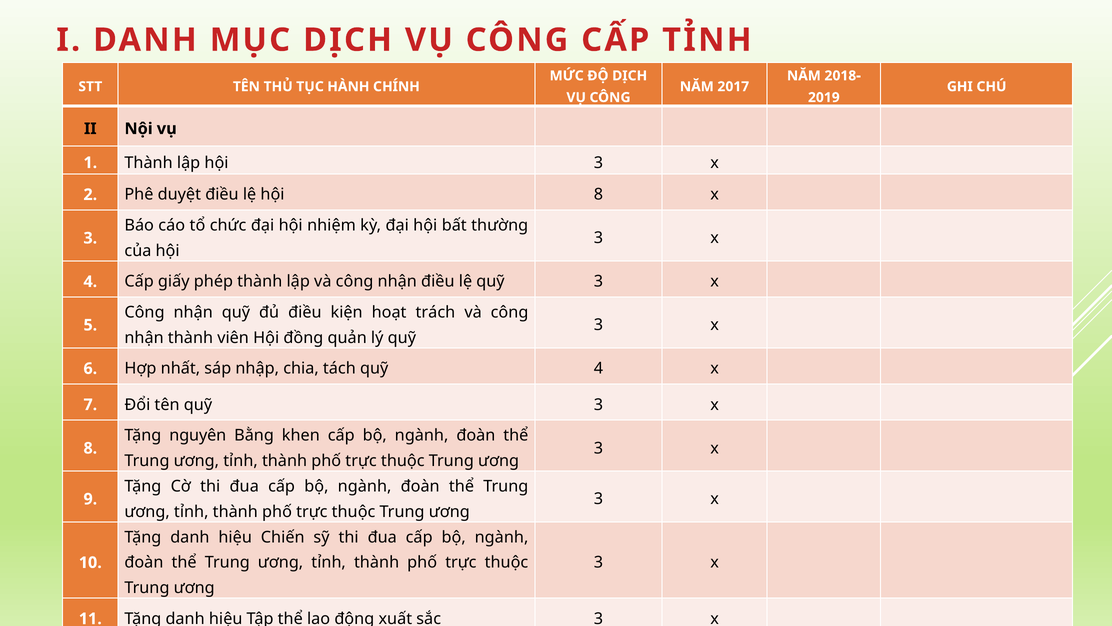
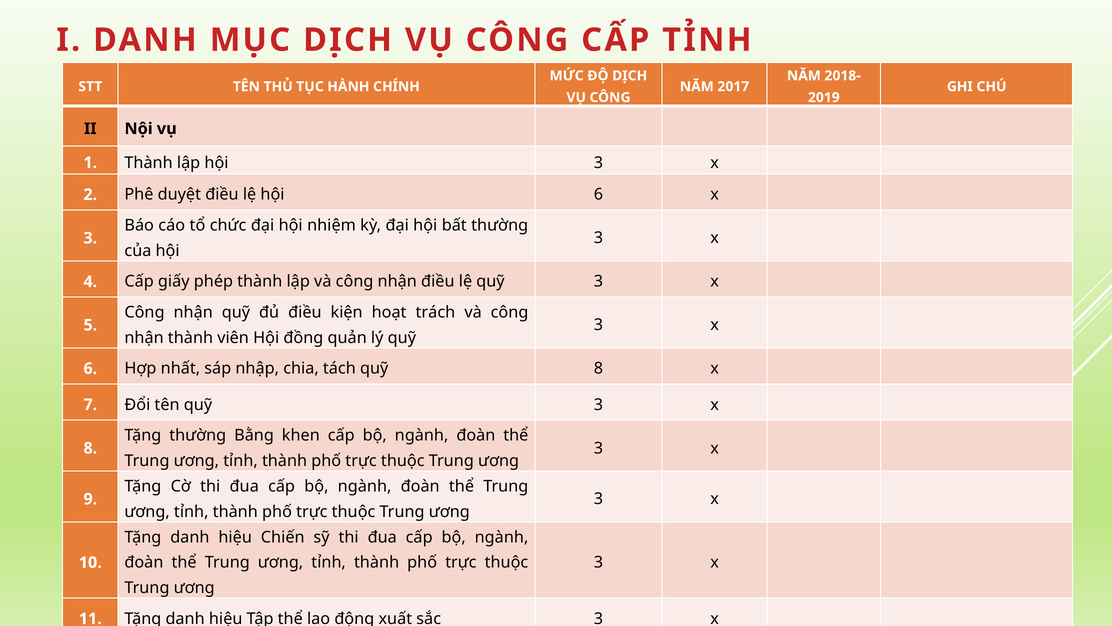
hội 8: 8 -> 6
quỹ 4: 4 -> 8
Tặng nguyên: nguyên -> thường
